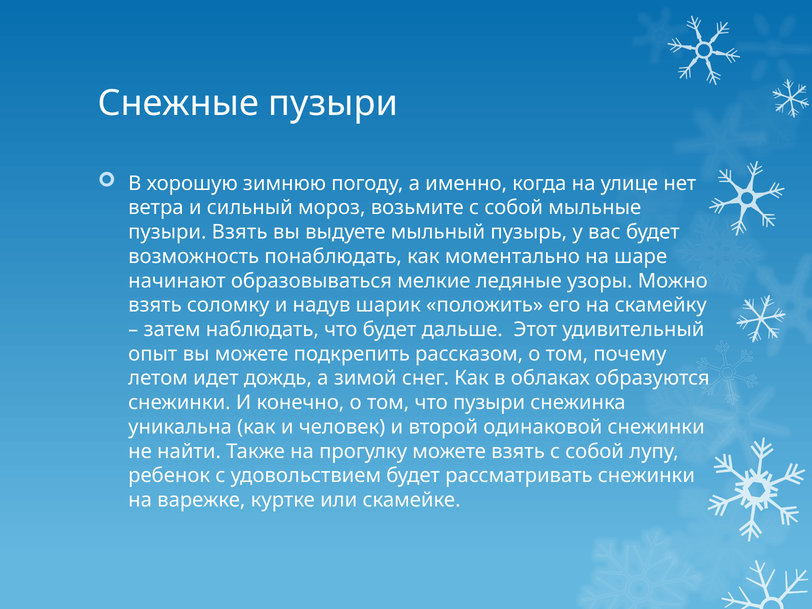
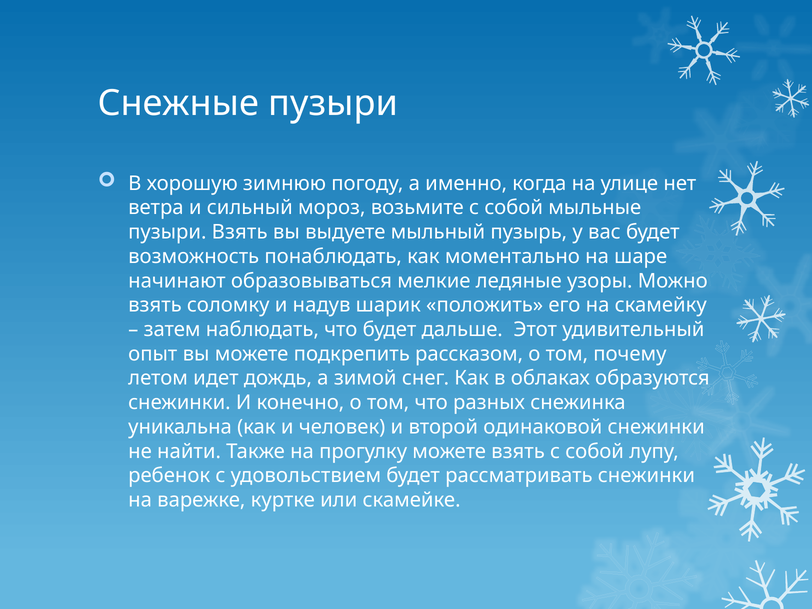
что пузыри: пузыри -> разных
